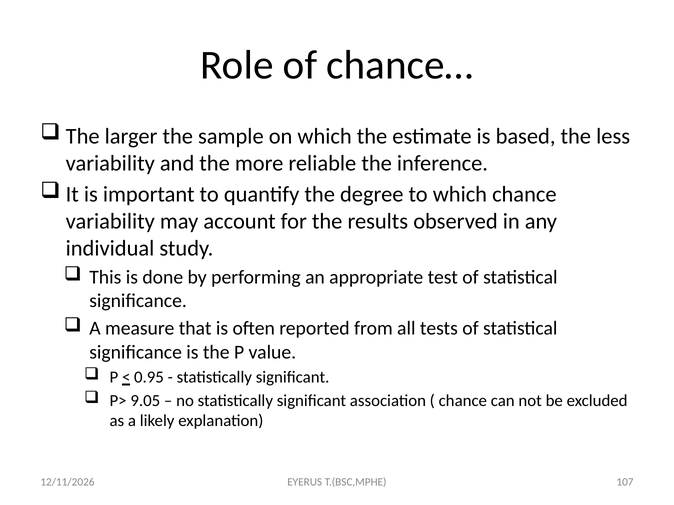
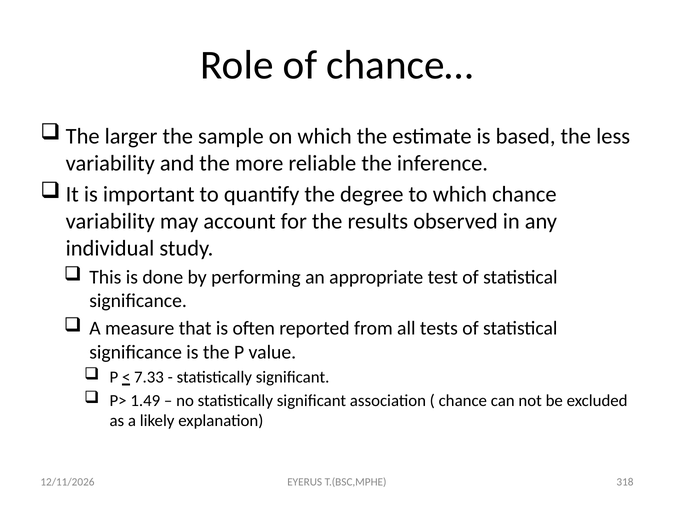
0.95: 0.95 -> 7.33
9.05: 9.05 -> 1.49
107: 107 -> 318
